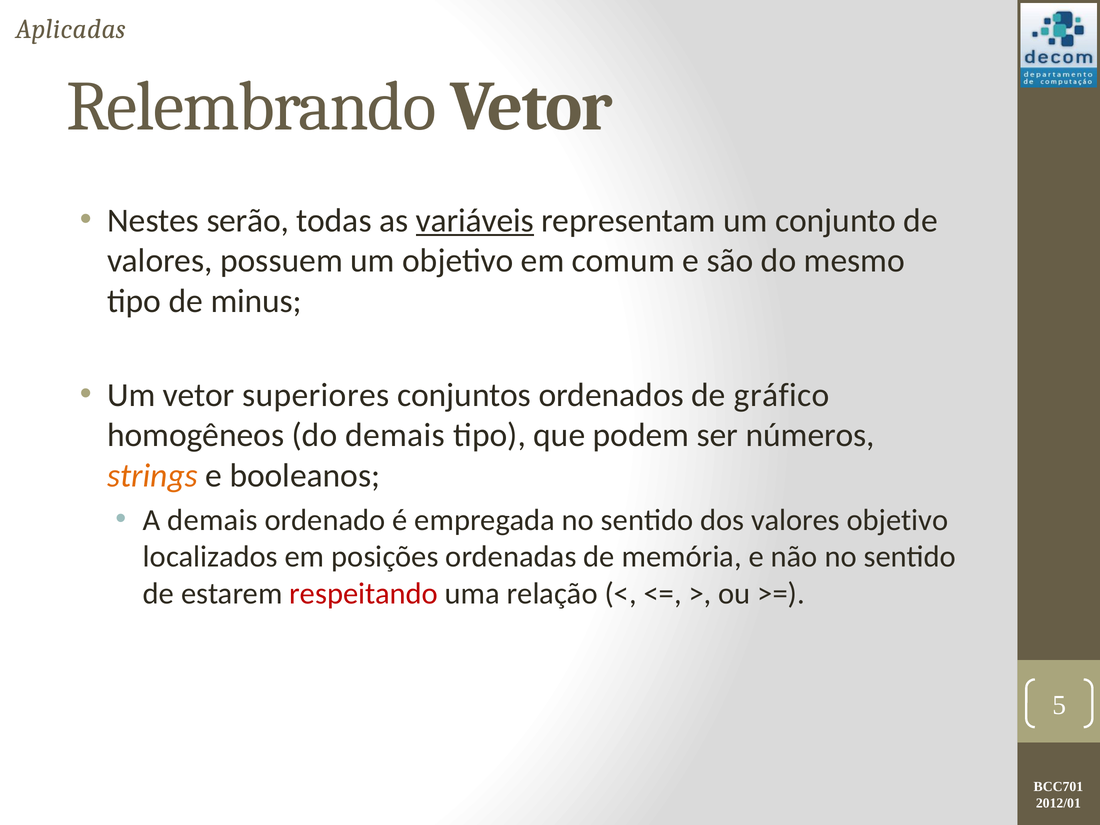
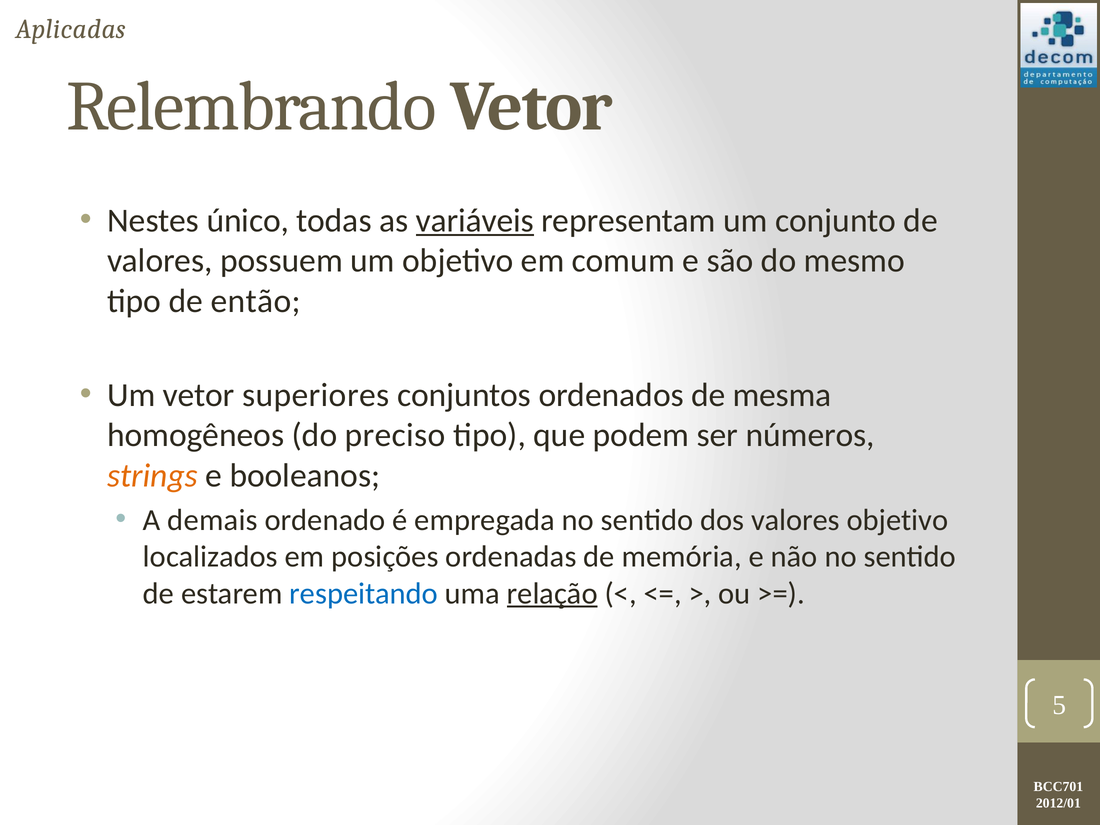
serão: serão -> único
minus: minus -> então
gráfico: gráfico -> mesma
do demais: demais -> preciso
respeitando colour: red -> blue
relação underline: none -> present
